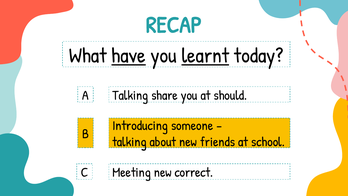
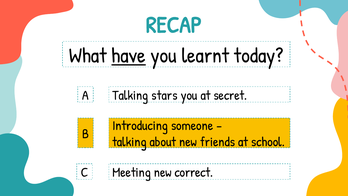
learnt underline: present -> none
share: share -> stars
should: should -> secret
